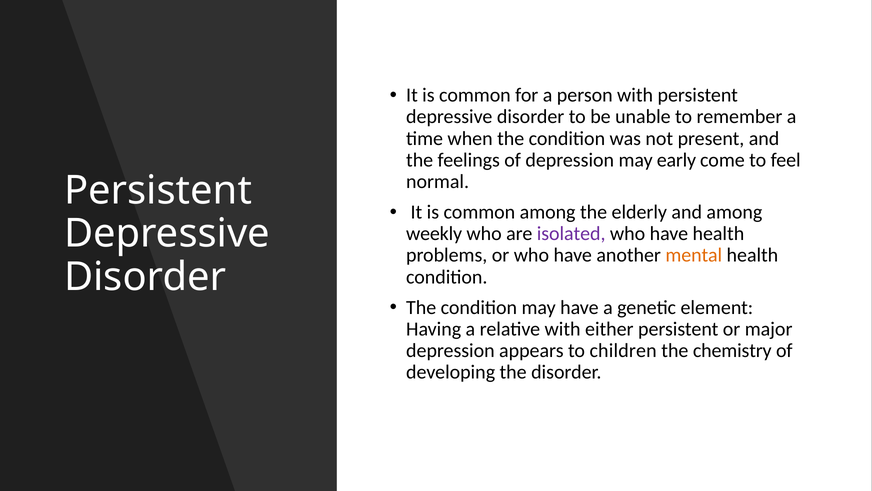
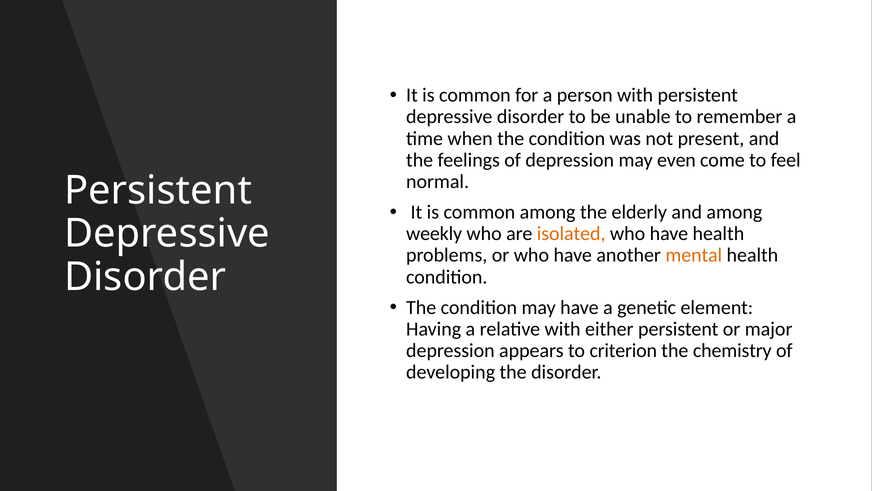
early: early -> even
isolated colour: purple -> orange
children: children -> criterion
